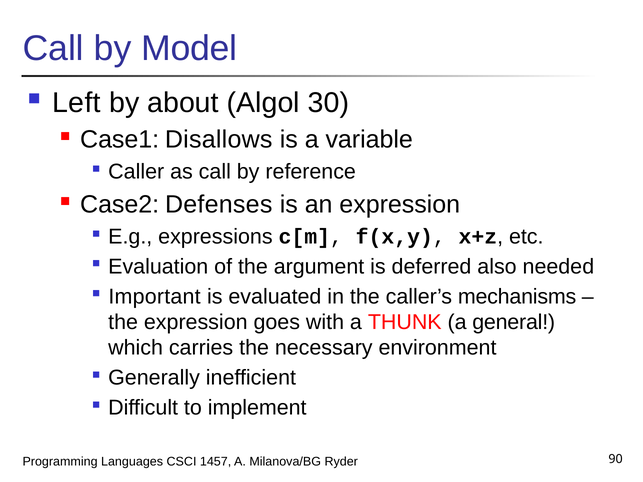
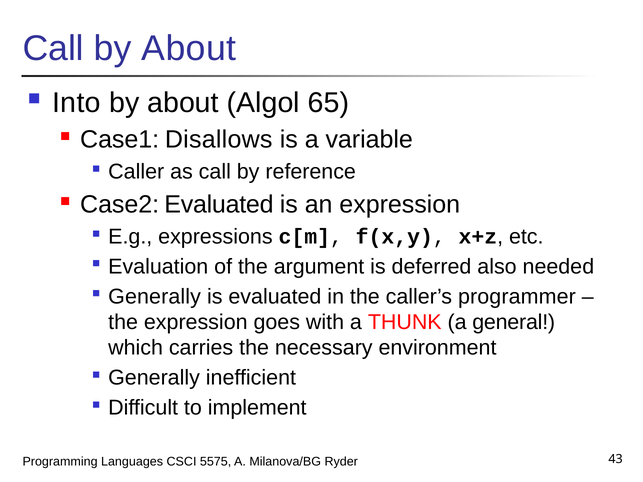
Call by Model: Model -> About
Left: Left -> Into
30: 30 -> 65
Case2 Defenses: Defenses -> Evaluated
Important at (155, 297): Important -> Generally
mechanisms: mechanisms -> programmer
1457: 1457 -> 5575
90: 90 -> 43
